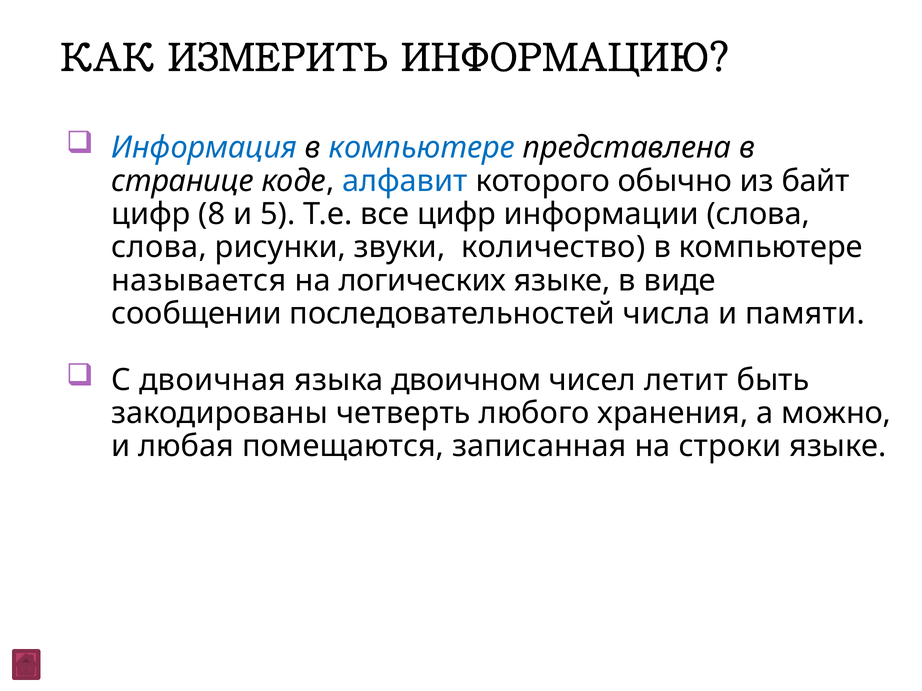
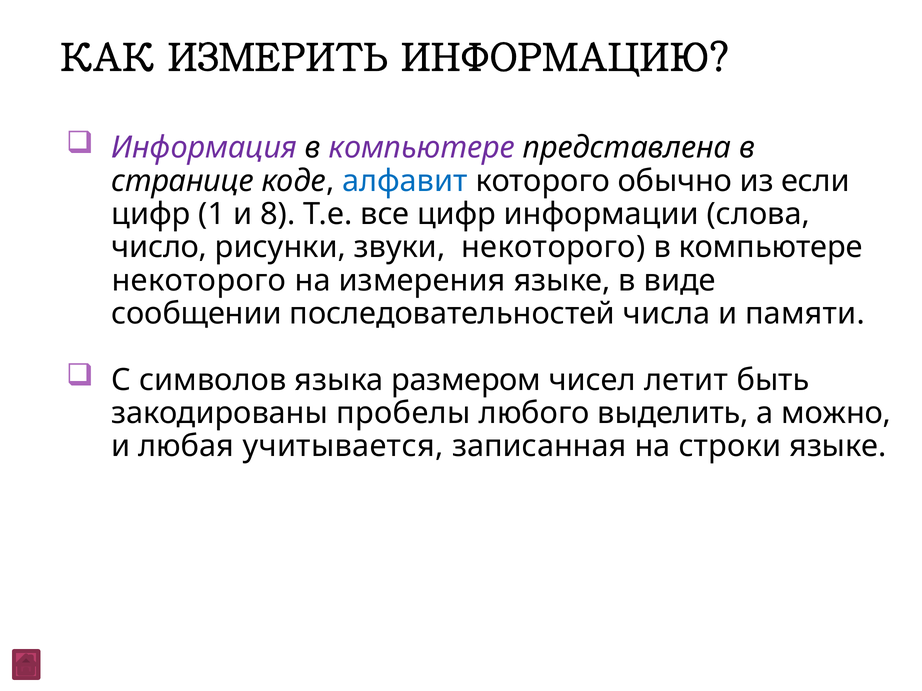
Информация colour: blue -> purple
компьютере at (422, 148) colour: blue -> purple
байт: байт -> если
8: 8 -> 1
5: 5 -> 8
слова at (159, 247): слова -> число
звуки количество: количество -> некоторого
называется at (199, 281): называется -> некоторого
логических: логических -> измерения
двоичная: двоичная -> символов
двоичном: двоичном -> размером
четверть: четверть -> пробелы
хранения: хранения -> выделить
помещаются: помещаются -> учитывается
